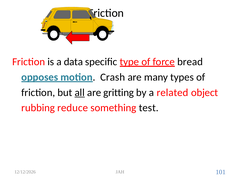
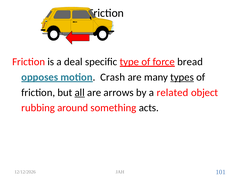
data: data -> deal
types underline: none -> present
gritting: gritting -> arrows
reduce: reduce -> around
test: test -> acts
